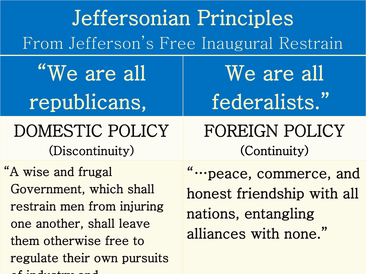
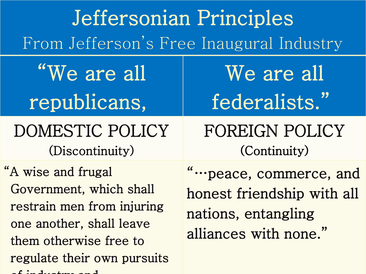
Inaugural Restrain: Restrain -> Industry
